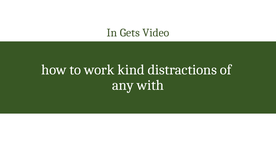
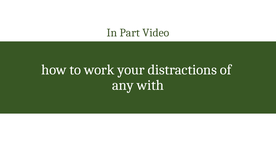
Gets: Gets -> Part
kind: kind -> your
